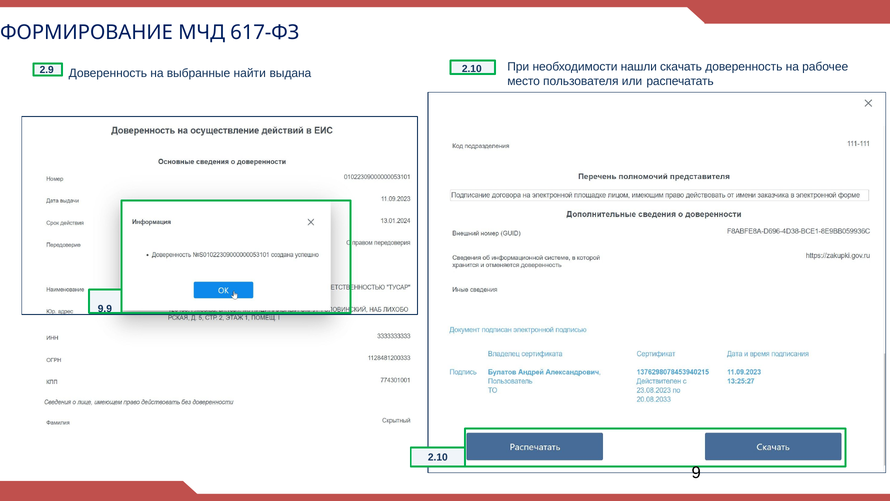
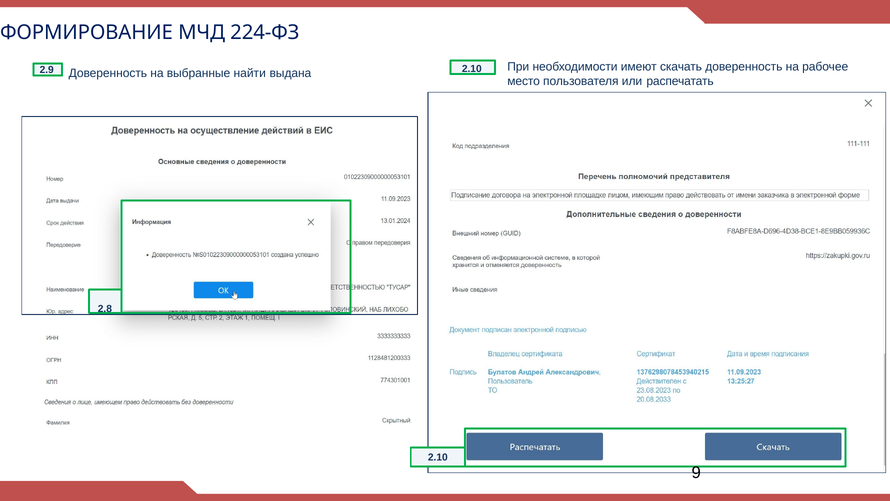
617-ФЗ: 617-ФЗ -> 224-ФЗ
нашли: нашли -> имеют
9.9: 9.9 -> 2.8
